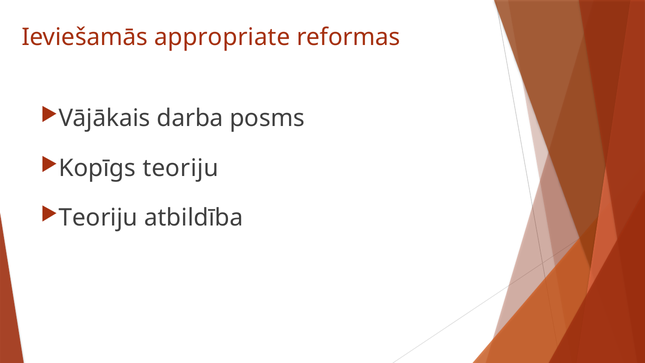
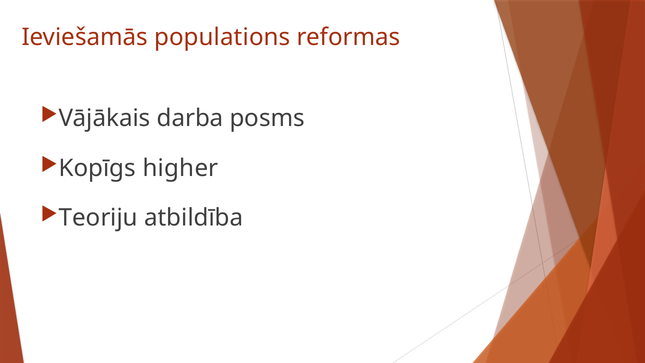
appropriate: appropriate -> populations
Kopīgs teoriju: teoriju -> higher
